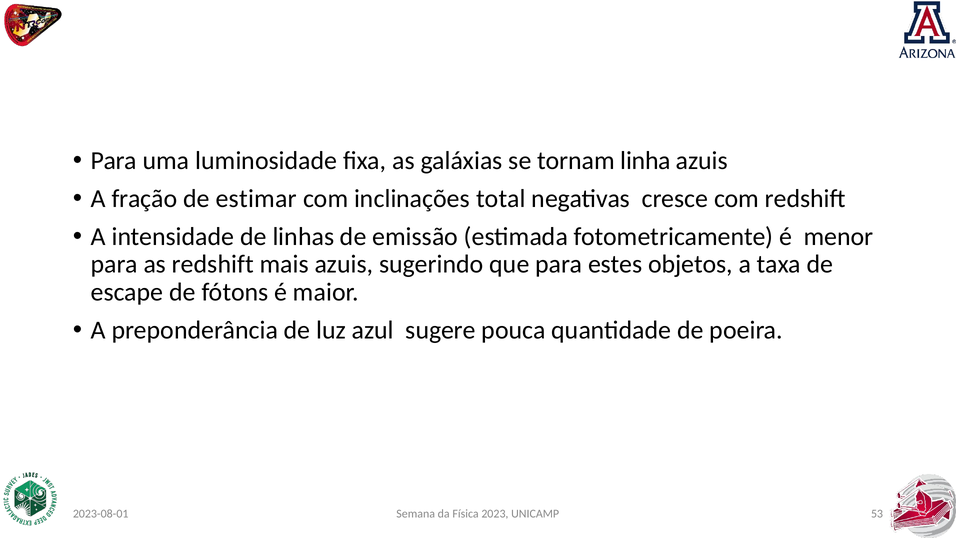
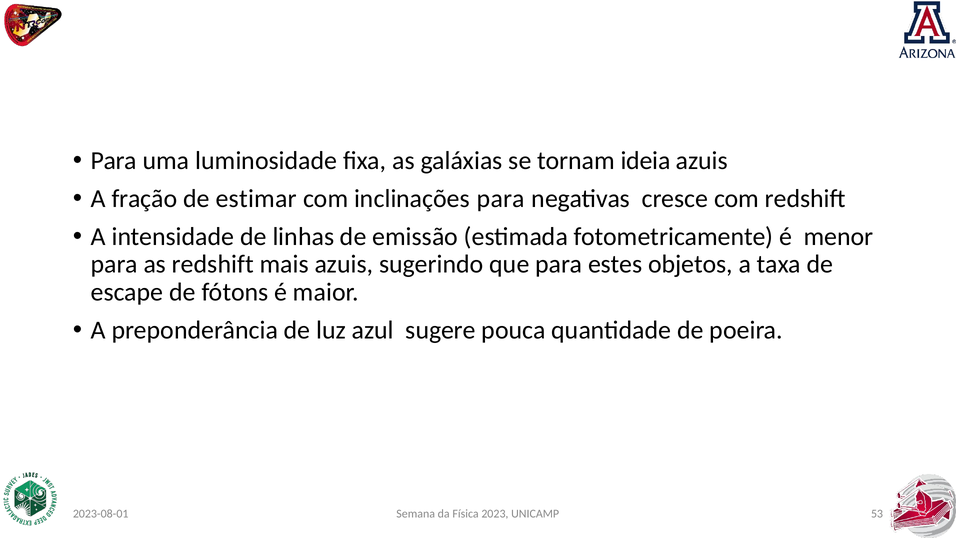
linha: linha -> ideia
inclinações total: total -> para
